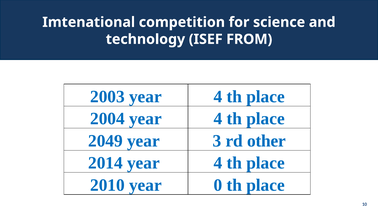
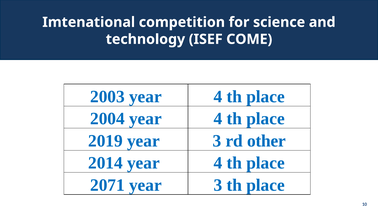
FROM: FROM -> COME
2049: 2049 -> 2019
2010: 2010 -> 2071
0 at (218, 185): 0 -> 3
